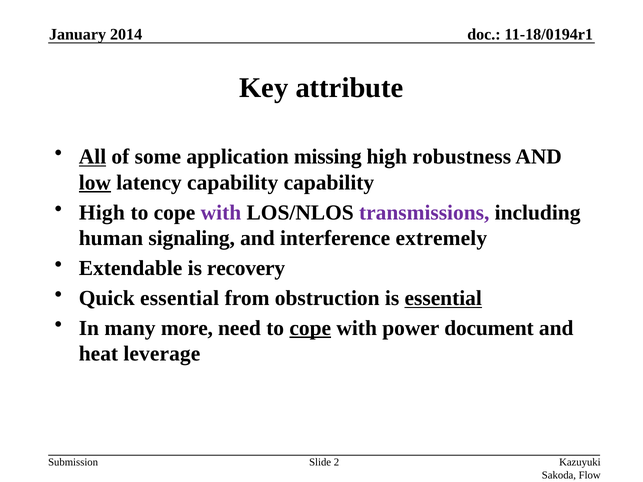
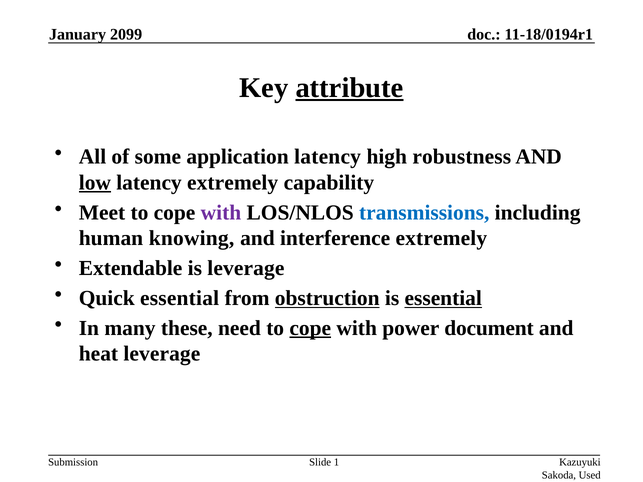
2014: 2014 -> 2099
attribute underline: none -> present
All underline: present -> none
application missing: missing -> latency
latency capability: capability -> extremely
High at (102, 213): High -> Meet
transmissions colour: purple -> blue
signaling: signaling -> knowing
is recovery: recovery -> leverage
obstruction underline: none -> present
more: more -> these
2: 2 -> 1
Flow: Flow -> Used
